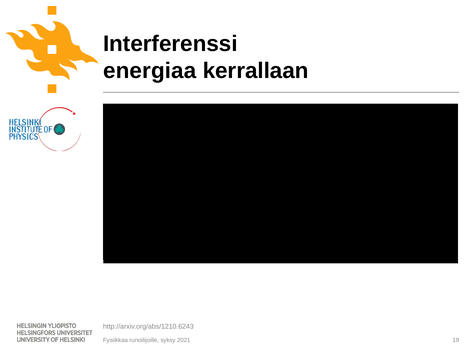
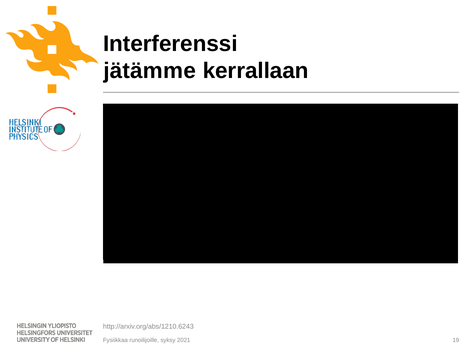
energiaa: energiaa -> jätämme
